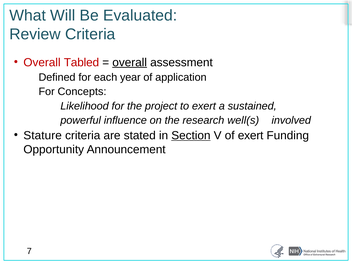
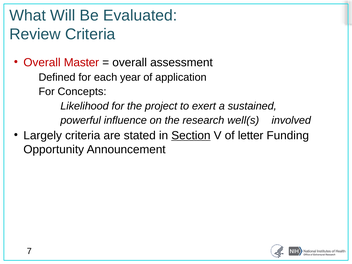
Tabled: Tabled -> Master
overall at (130, 62) underline: present -> none
Stature: Stature -> Largely
of exert: exert -> letter
